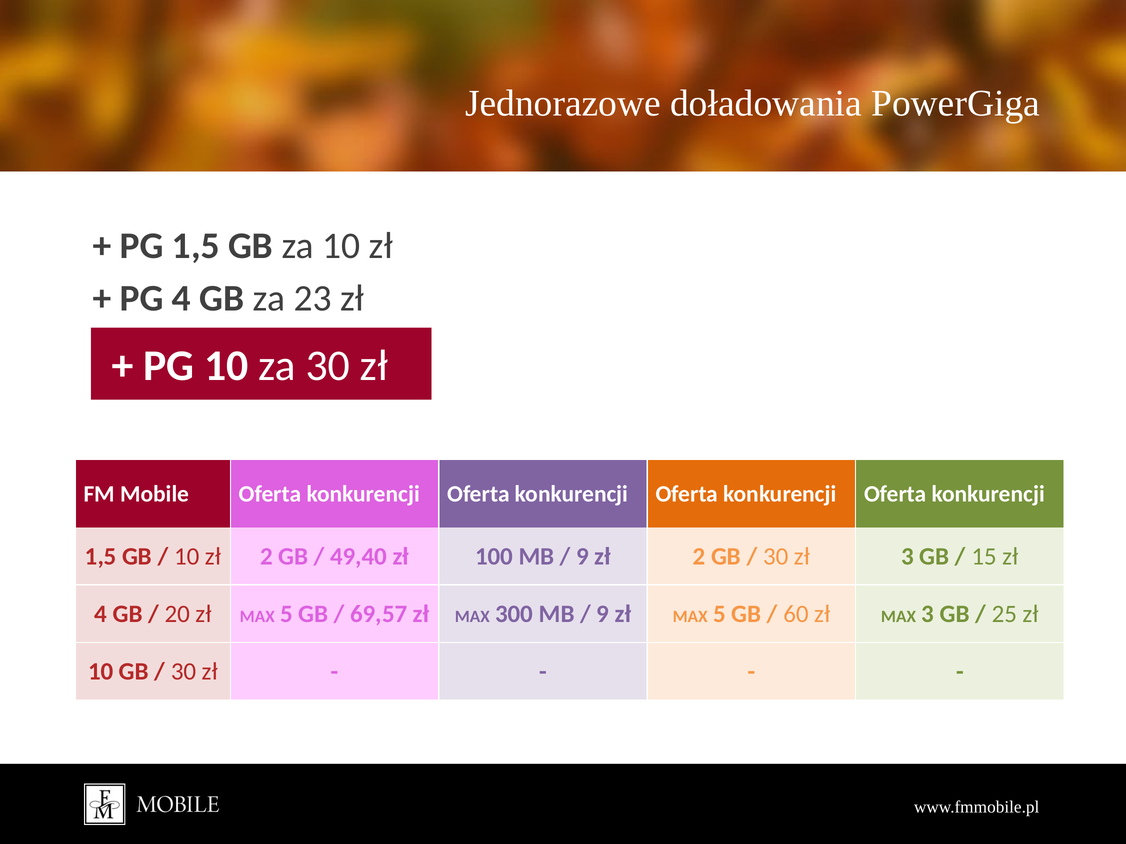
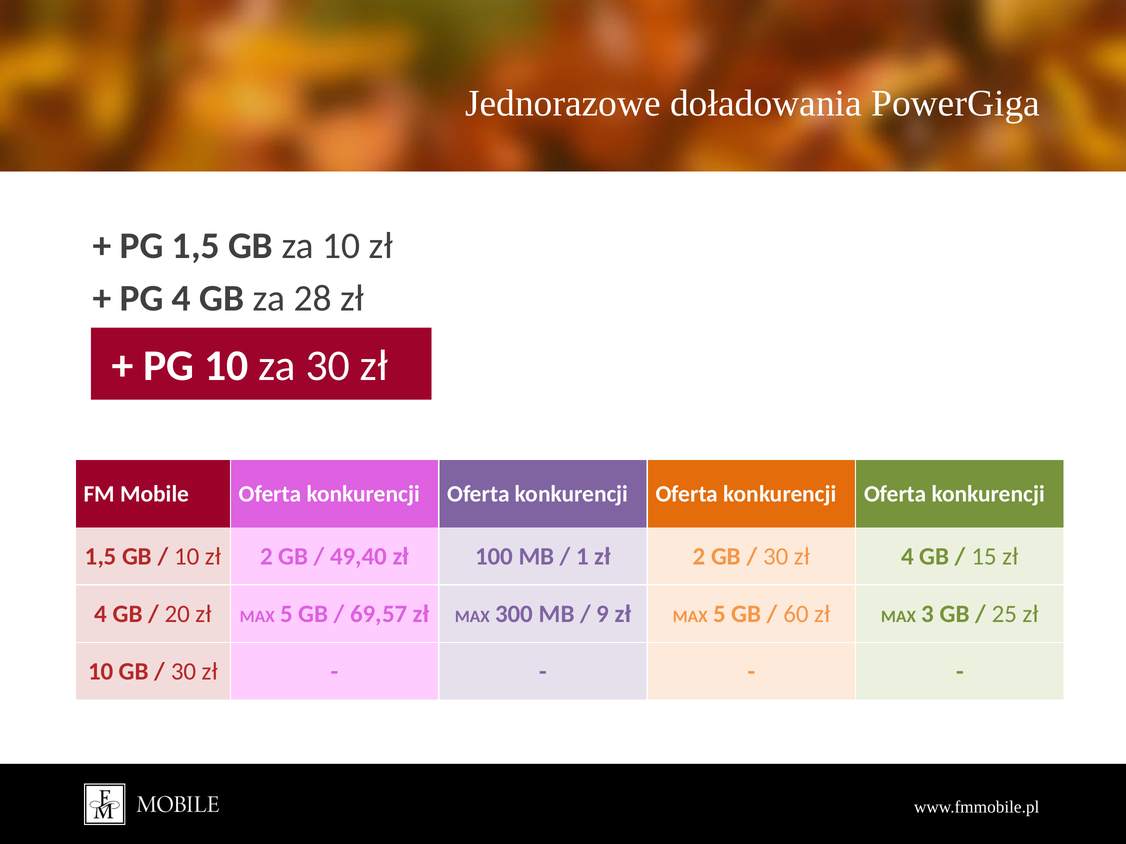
23: 23 -> 28
9 at (583, 557): 9 -> 1
30 zł 3: 3 -> 4
